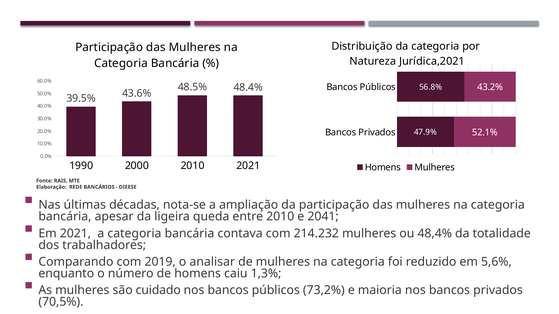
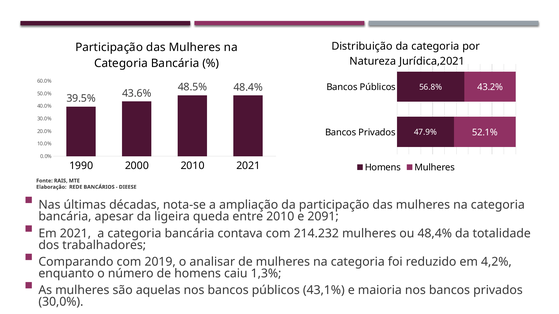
2041: 2041 -> 2091
5,6%: 5,6% -> 4,2%
cuidado: cuidado -> aquelas
73,2%: 73,2% -> 43,1%
70,5%: 70,5% -> 30,0%
